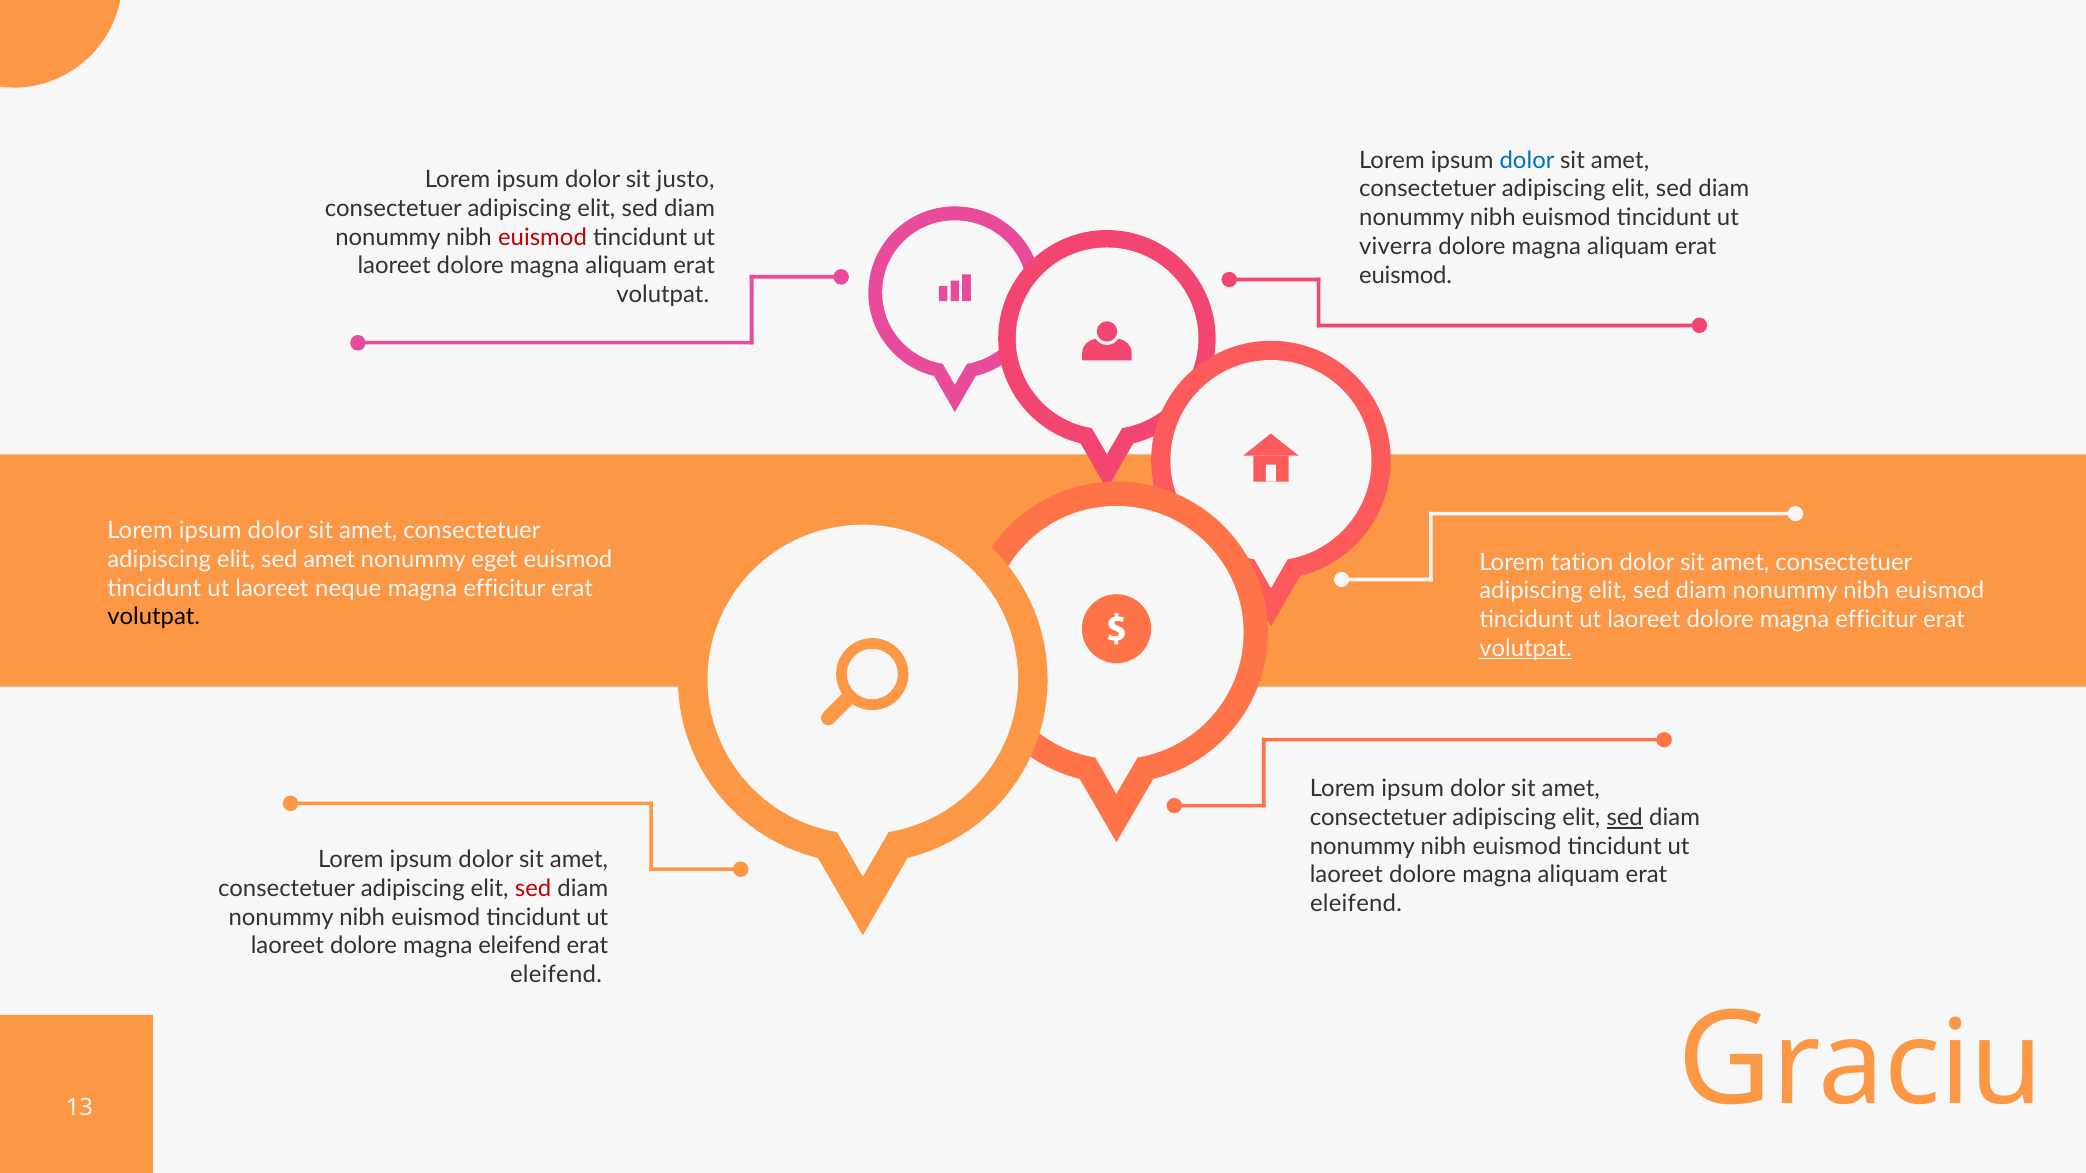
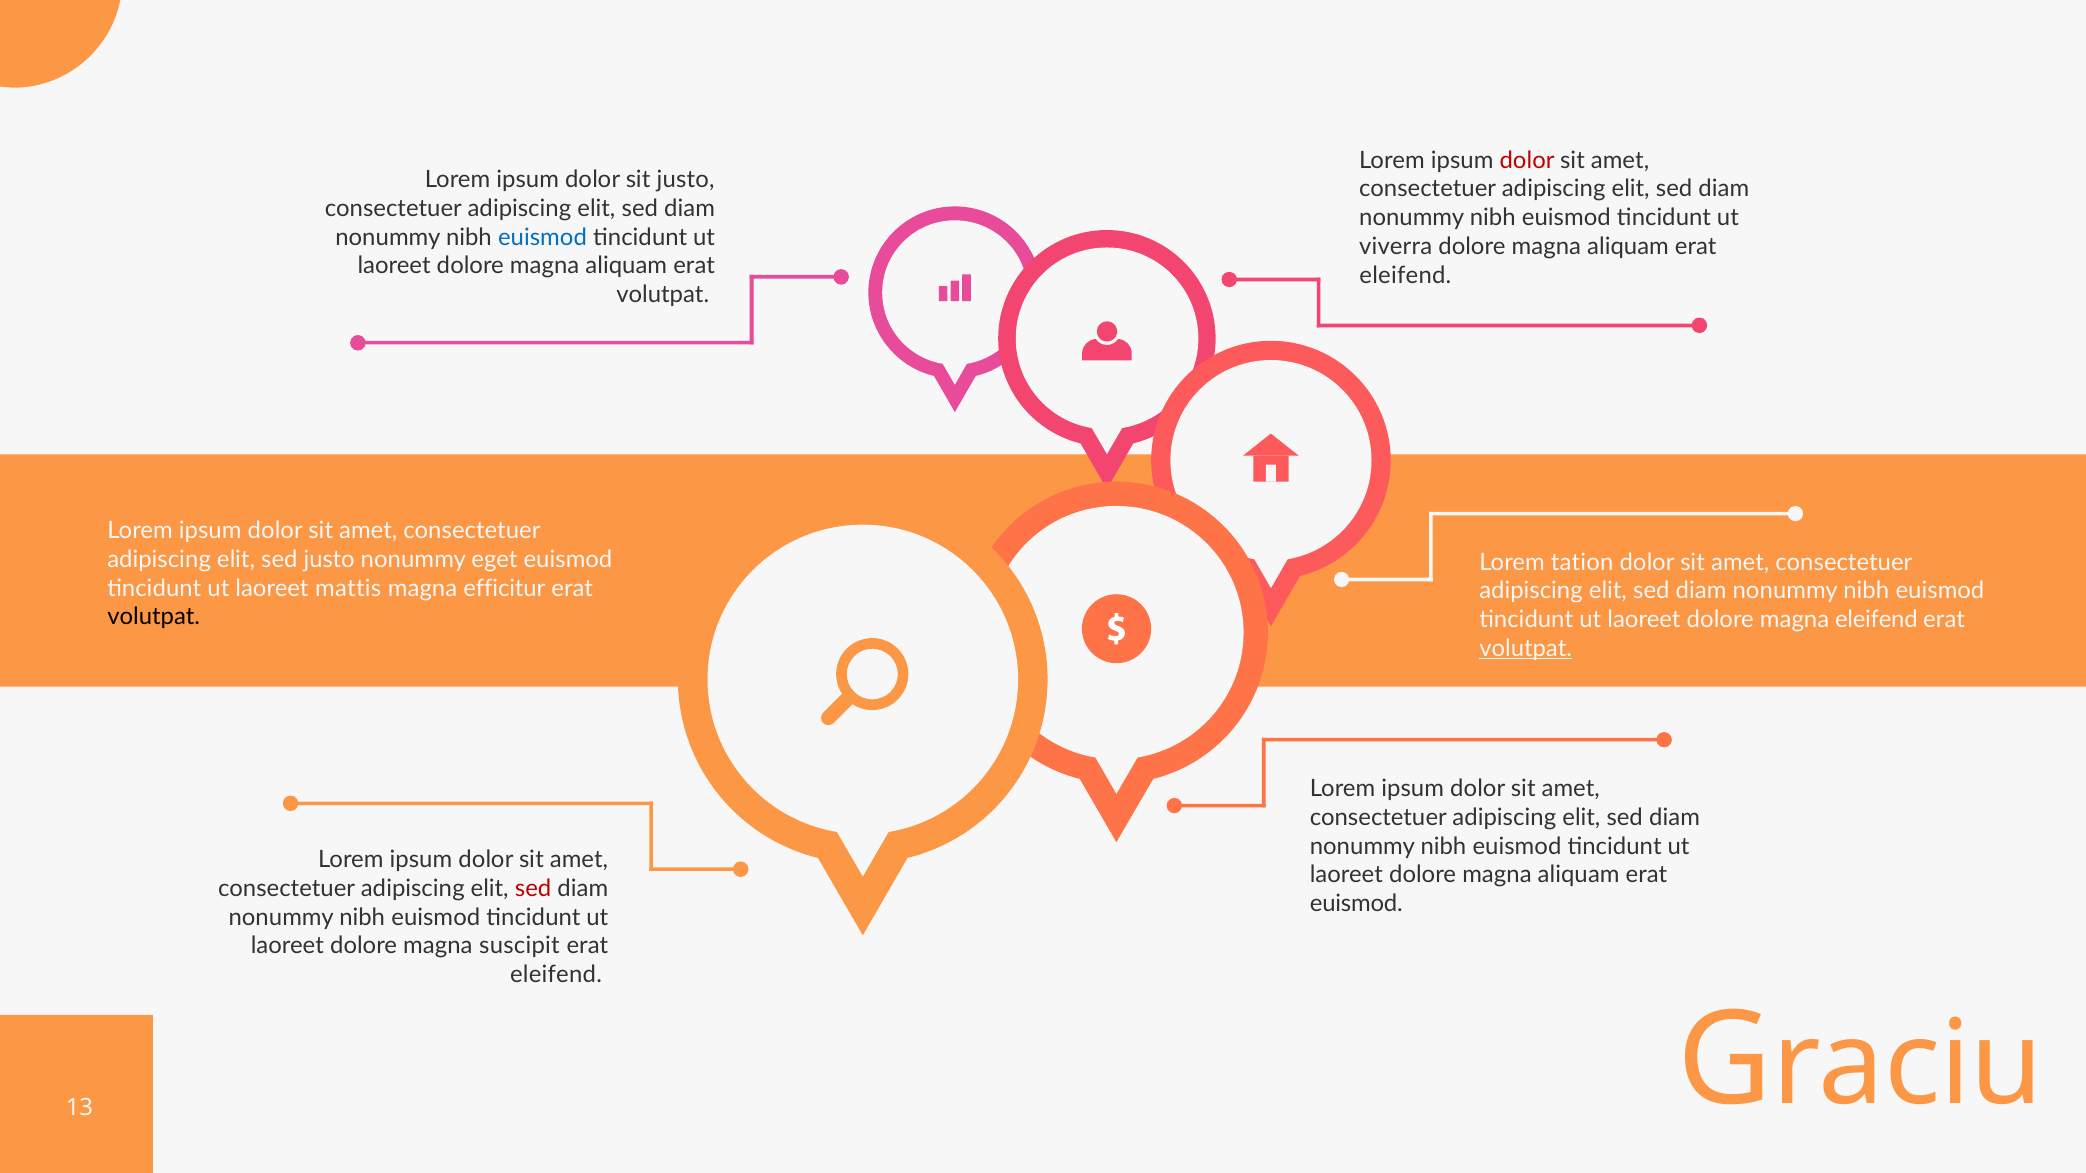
dolor at (1527, 160) colour: blue -> red
euismod at (542, 237) colour: red -> blue
euismod at (1406, 275): euismod -> eleifend
sed amet: amet -> justo
neque: neque -> mattis
dolore magna efficitur: efficitur -> eleifend
sed at (1625, 818) underline: present -> none
eleifend at (1356, 904): eleifend -> euismod
magna eleifend: eleifend -> suscipit
